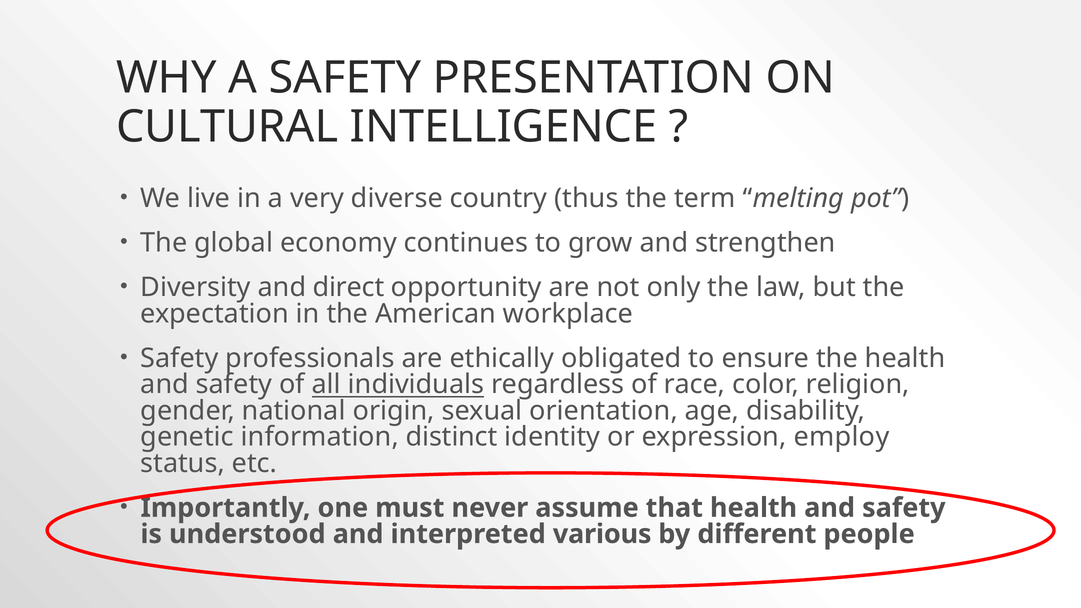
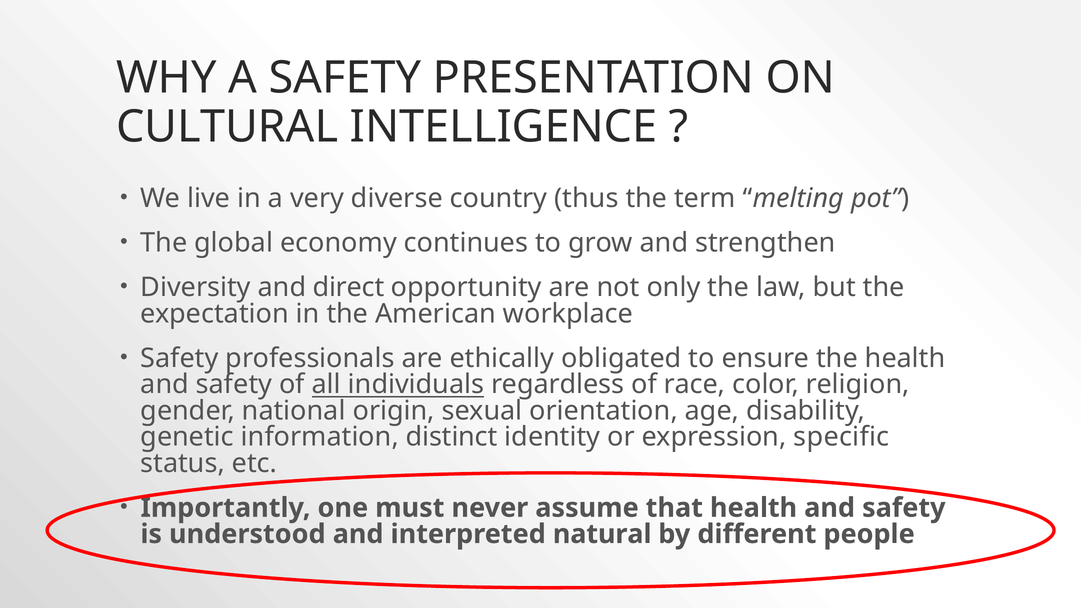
employ: employ -> specific
various: various -> natural
